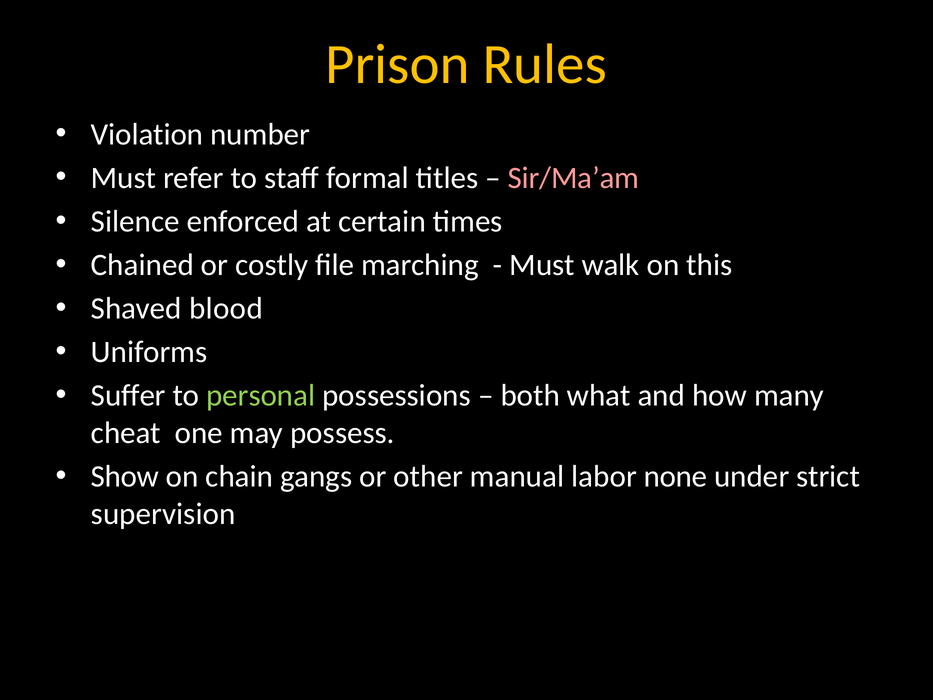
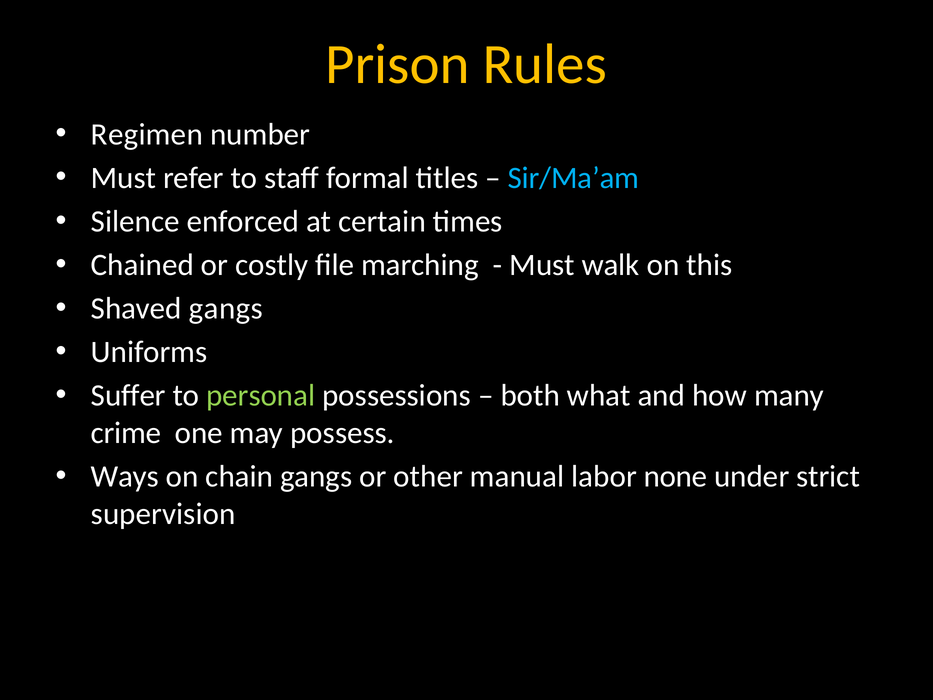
Violation: Violation -> Regimen
Sir/Ma’am colour: pink -> light blue
Shaved blood: blood -> gangs
cheat: cheat -> crime
Show: Show -> Ways
